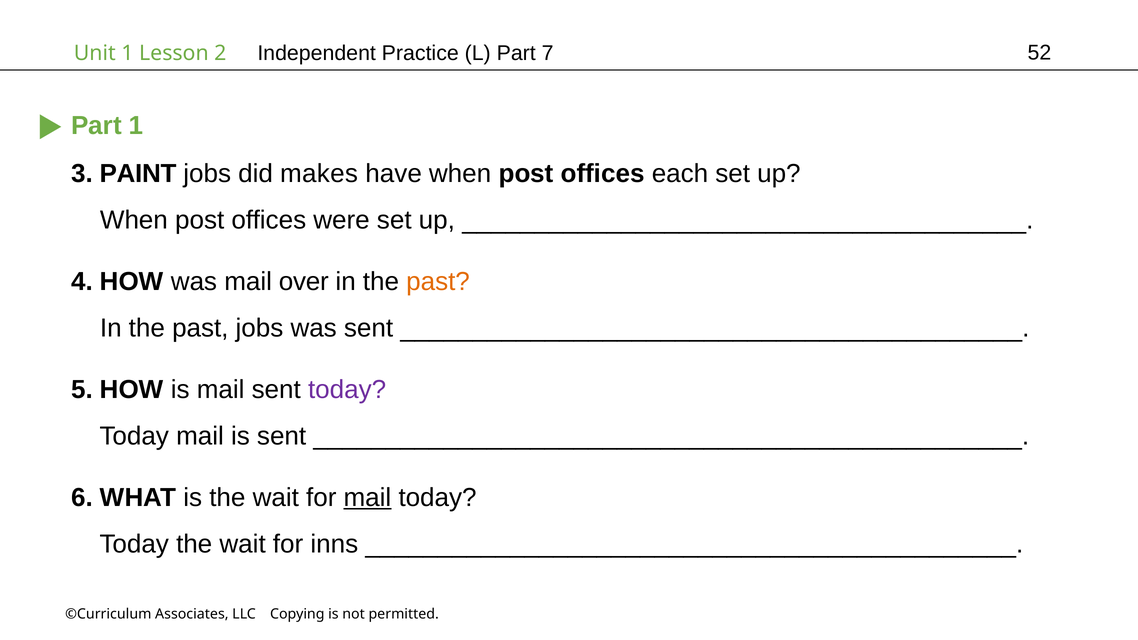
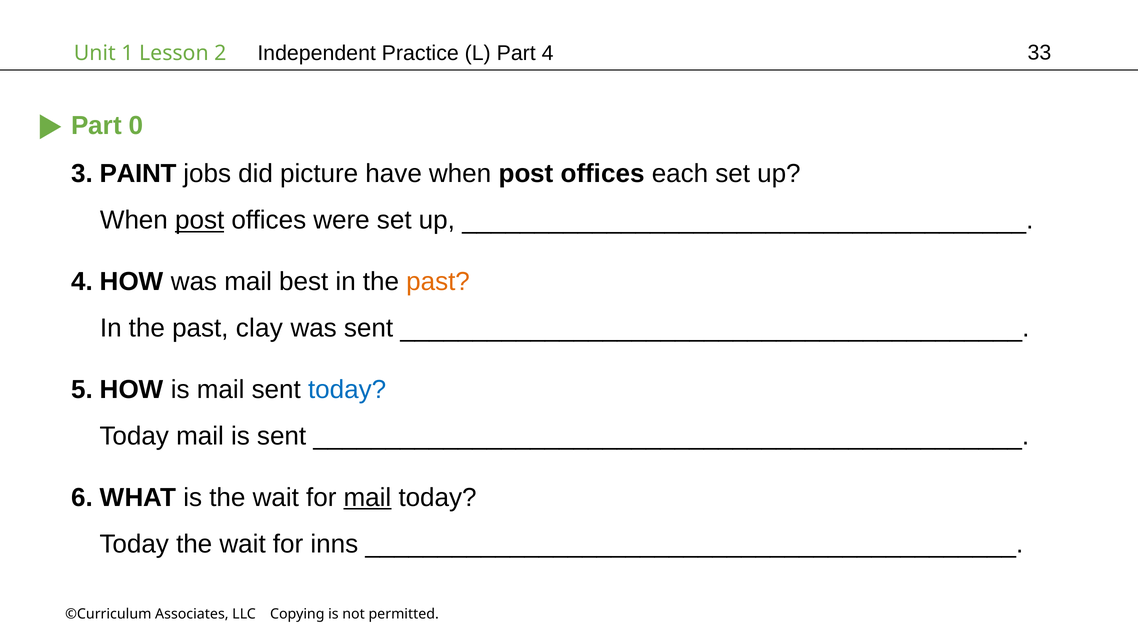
Part 7: 7 -> 4
52: 52 -> 33
Part 1: 1 -> 0
makes: makes -> picture
post at (200, 220) underline: none -> present
over: over -> best
past jobs: jobs -> clay
today at (347, 390) colour: purple -> blue
